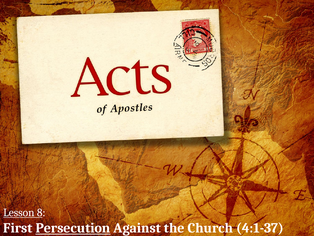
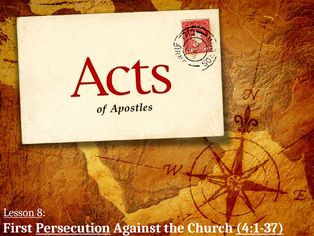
4:1-37 underline: none -> present
